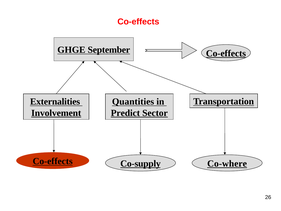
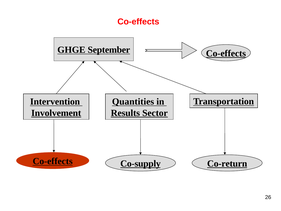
Externalities: Externalities -> Intervention
Predict: Predict -> Results
Co-where: Co-where -> Co-return
